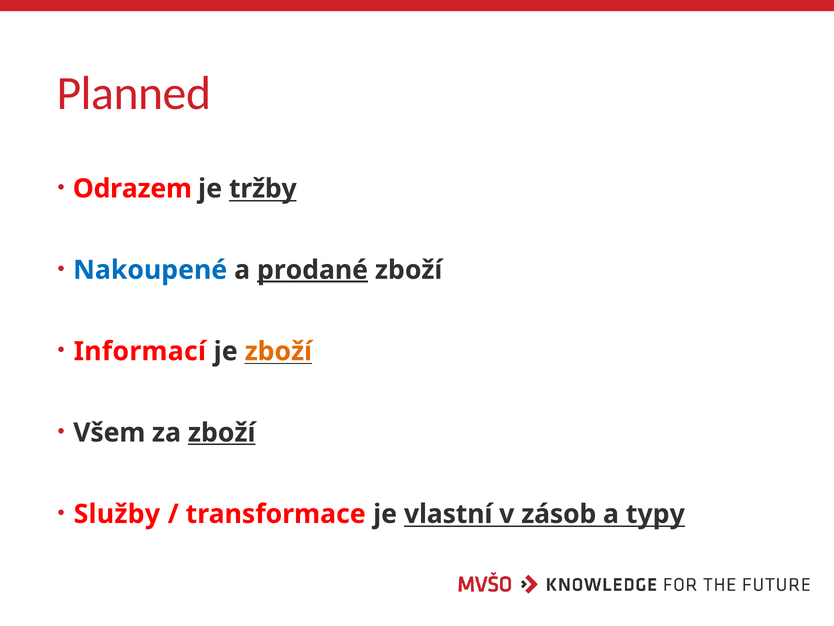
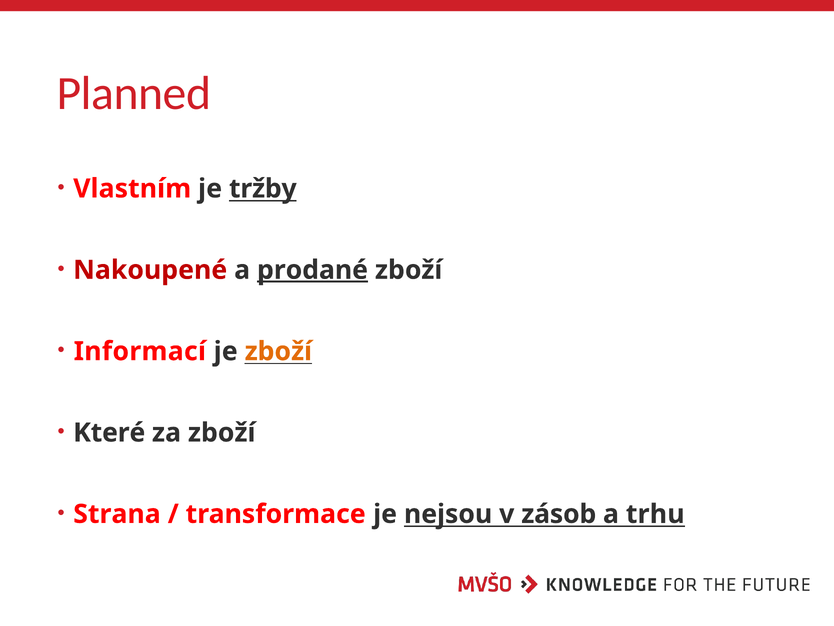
Odrazem: Odrazem -> Vlastním
Nakoupené colour: blue -> red
Všem: Všem -> Které
zboží at (222, 432) underline: present -> none
Služby: Služby -> Strana
vlastní: vlastní -> nejsou
typy: typy -> trhu
